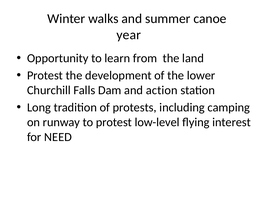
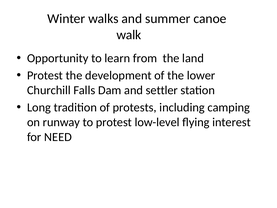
year: year -> walk
action: action -> settler
